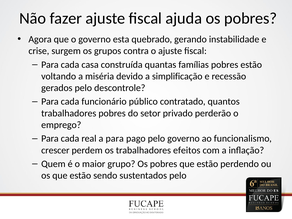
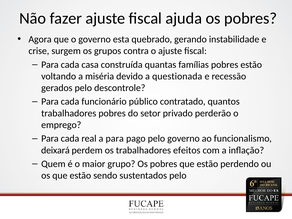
simplificação: simplificação -> questionada
crescer: crescer -> deixará
